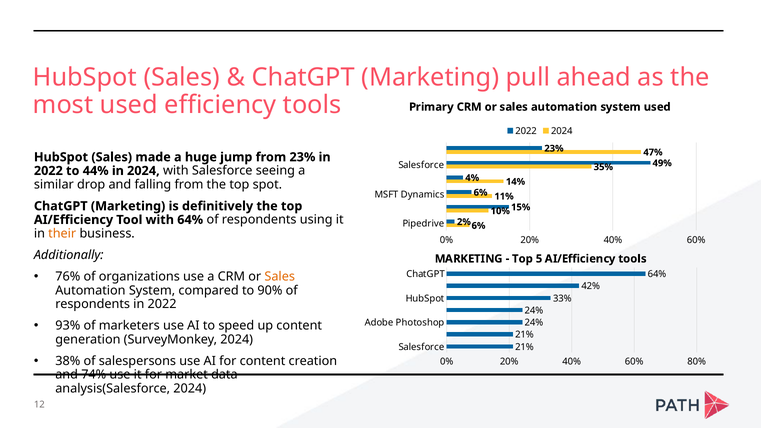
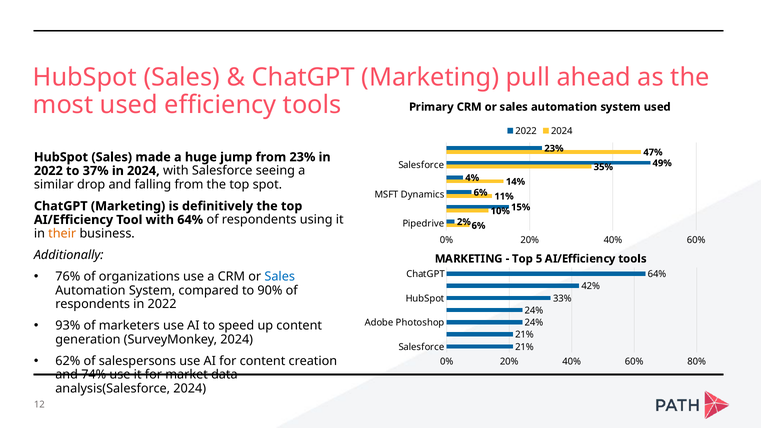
44%: 44% -> 37%
Sales at (280, 277) colour: orange -> blue
38%: 38% -> 62%
